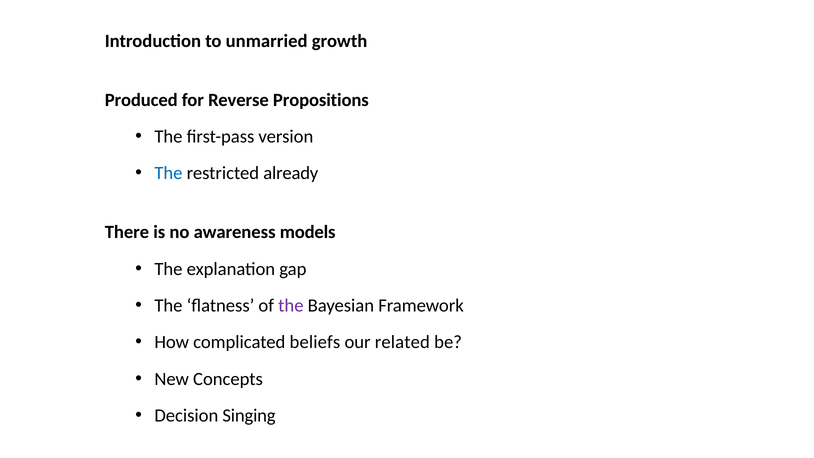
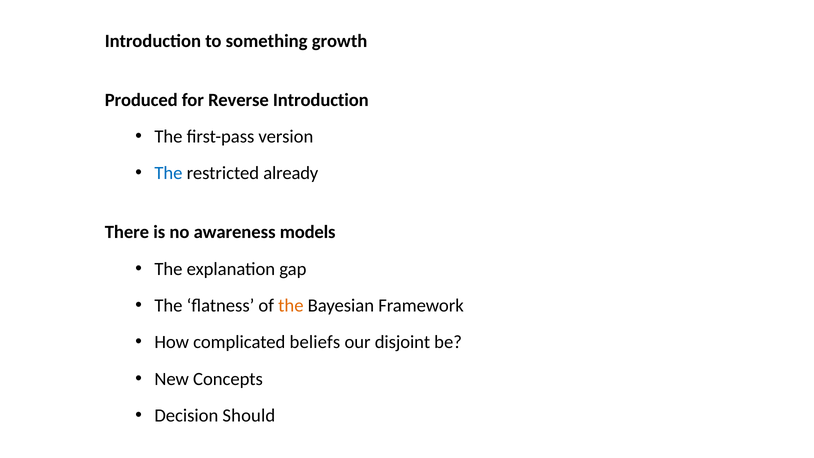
unmarried: unmarried -> something
Reverse Propositions: Propositions -> Introduction
the at (291, 306) colour: purple -> orange
related: related -> disjoint
Singing: Singing -> Should
